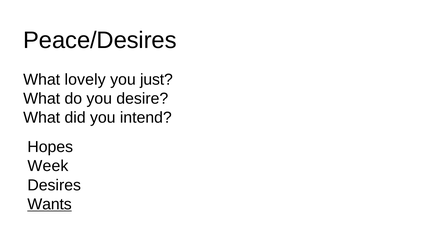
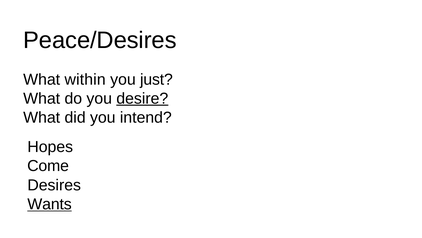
lovely: lovely -> within
desire underline: none -> present
Week: Week -> Come
